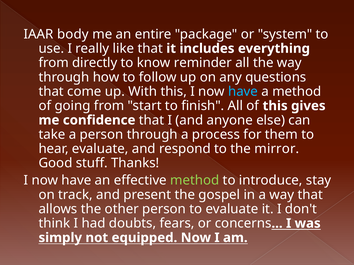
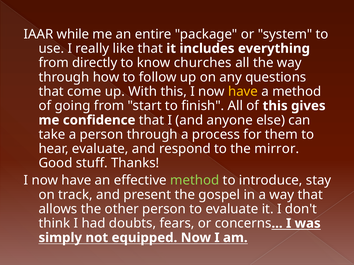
body: body -> while
reminder: reminder -> churches
have at (243, 92) colour: light blue -> yellow
